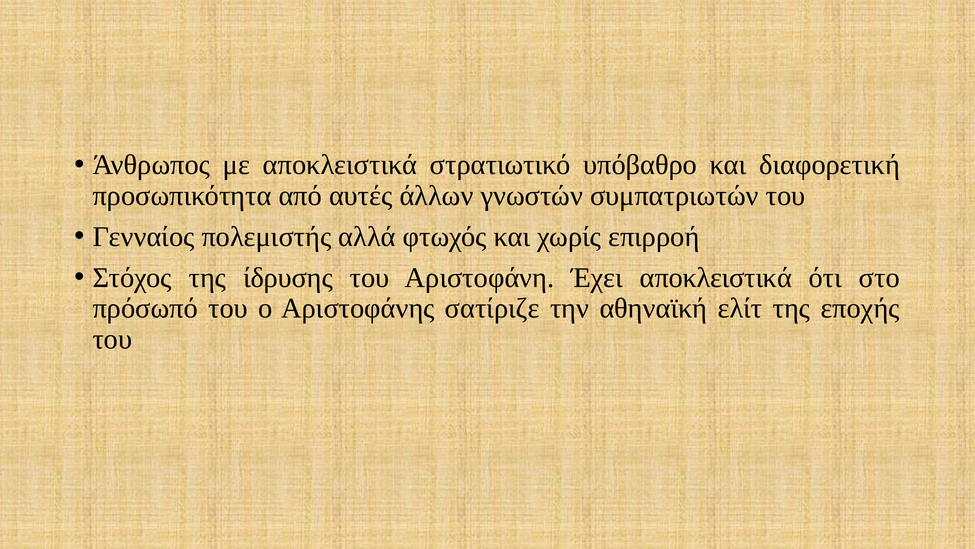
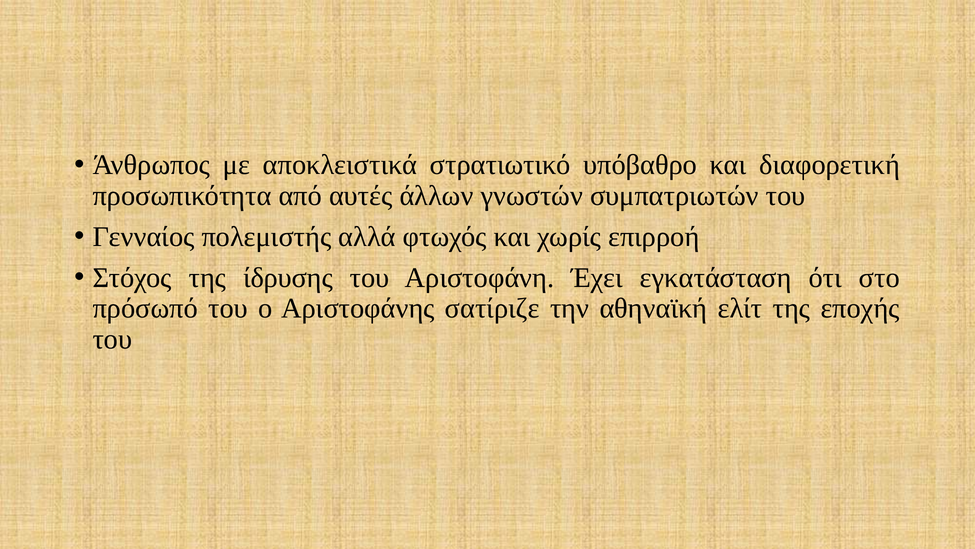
Έχει αποκλειστικά: αποκλειστικά -> εγκατάσταση
